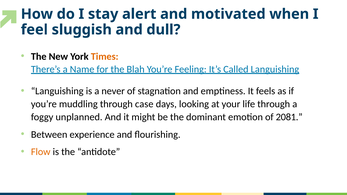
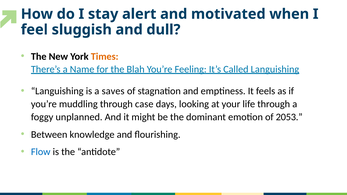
never: never -> saves
2081: 2081 -> 2053
experience: experience -> knowledge
Flow colour: orange -> blue
